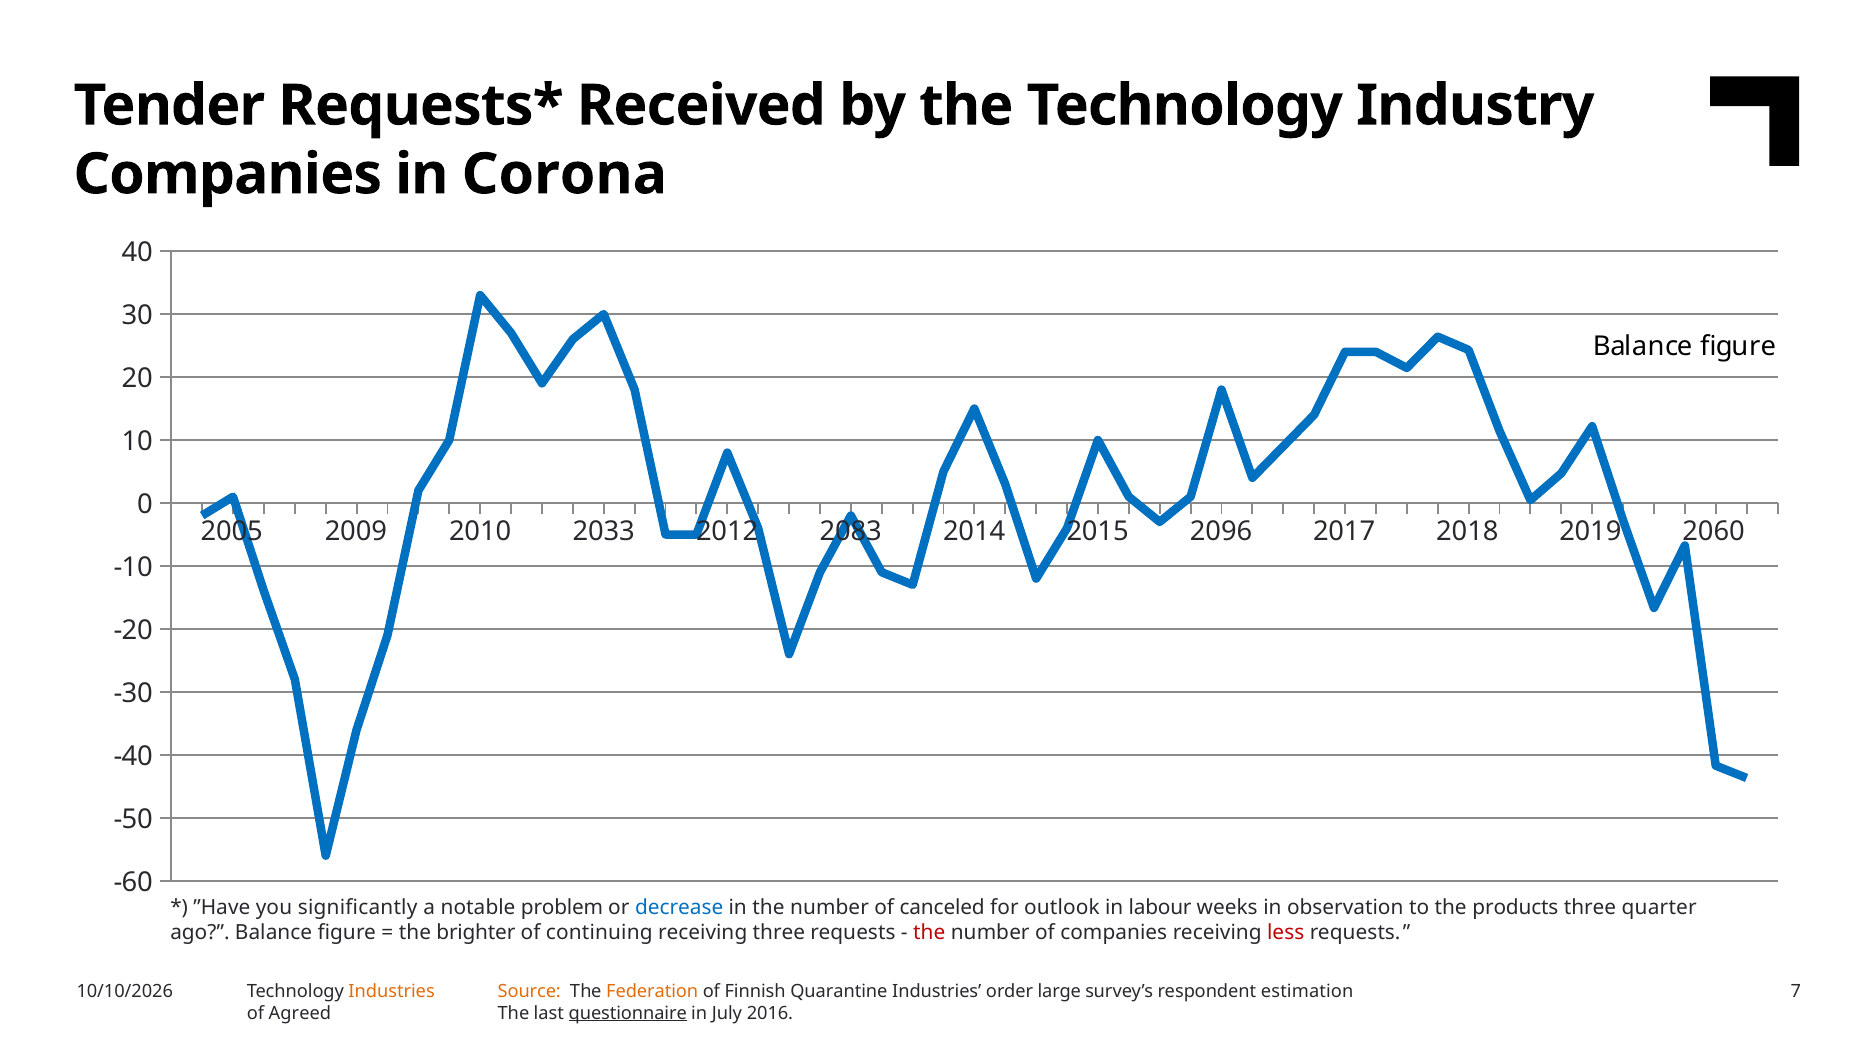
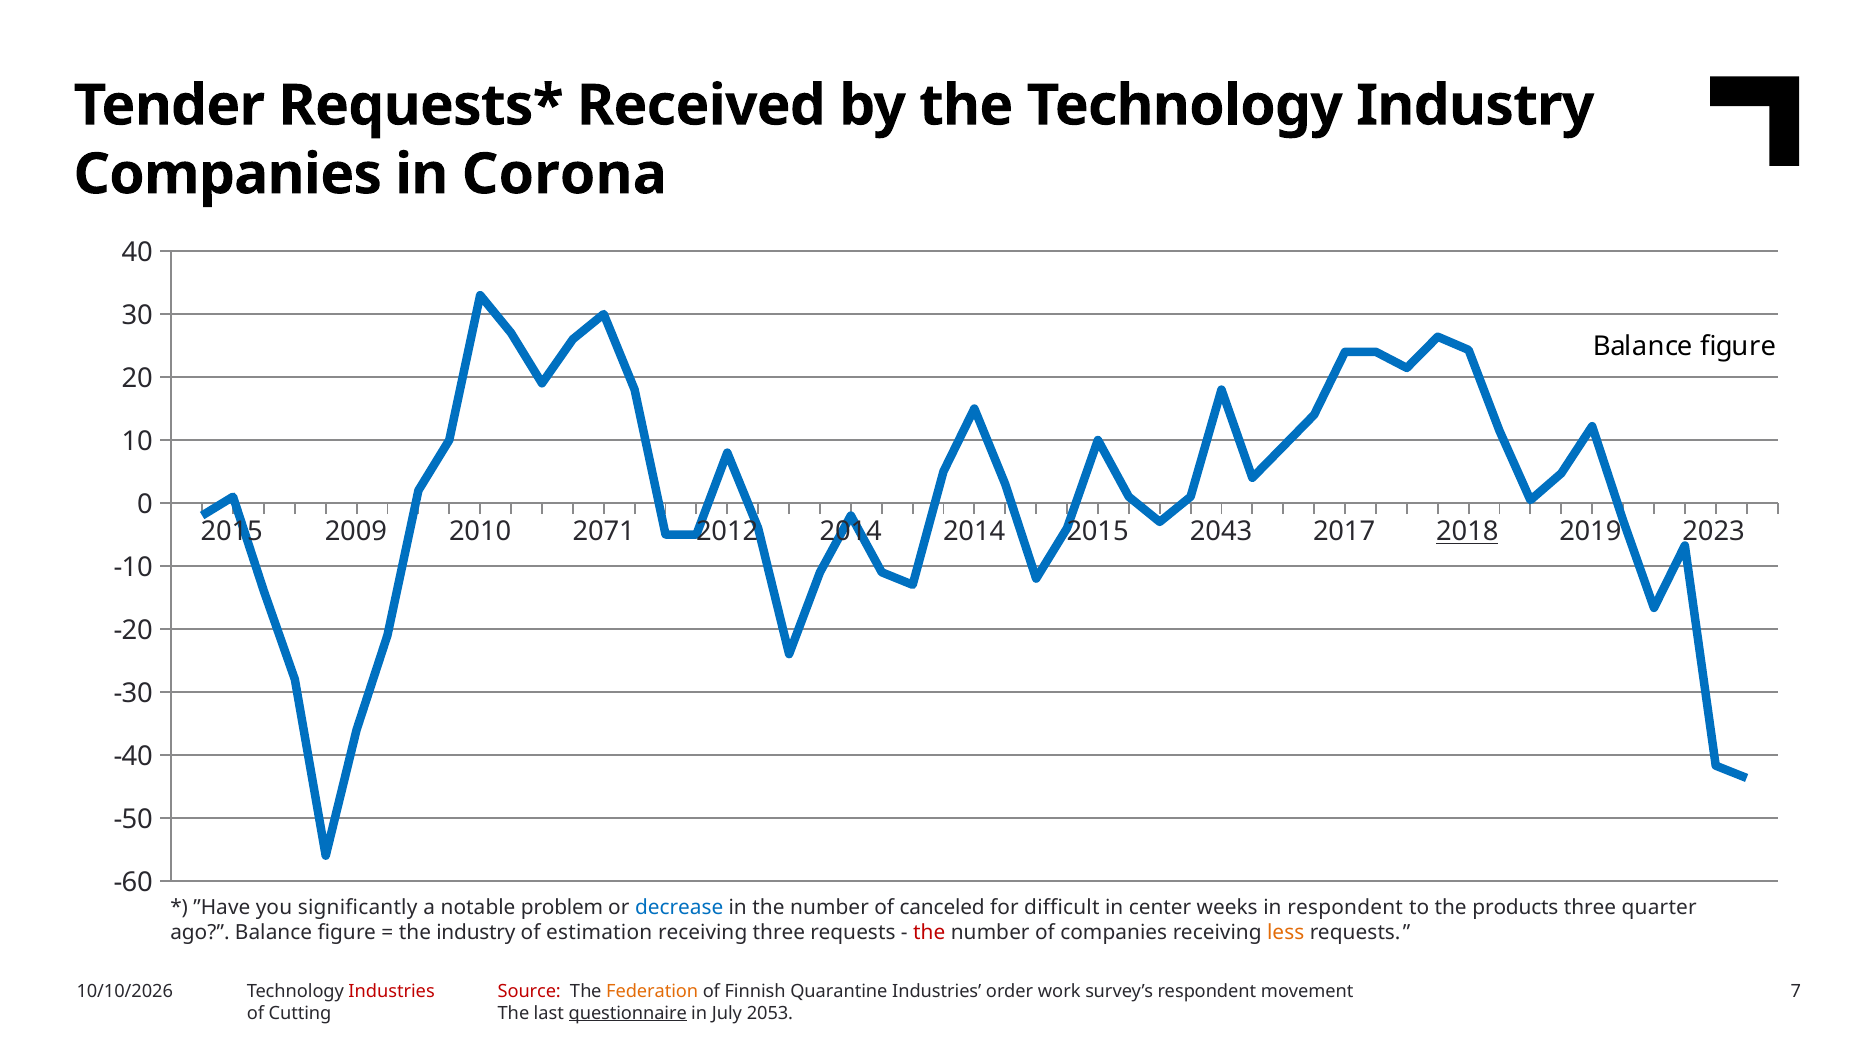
2005 at (232, 532): 2005 -> 2015
2033: 2033 -> 2071
2012 2083: 2083 -> 2014
2096: 2096 -> 2043
2018 underline: none -> present
2060: 2060 -> 2023
outlook: outlook -> difficult
labour: labour -> center
in observation: observation -> respondent
the brighter: brighter -> industry
continuing: continuing -> estimation
less colour: red -> orange
Industries at (392, 992) colour: orange -> red
Source colour: orange -> red
large: large -> work
estimation: estimation -> movement
Agreed: Agreed -> Cutting
2016: 2016 -> 2053
